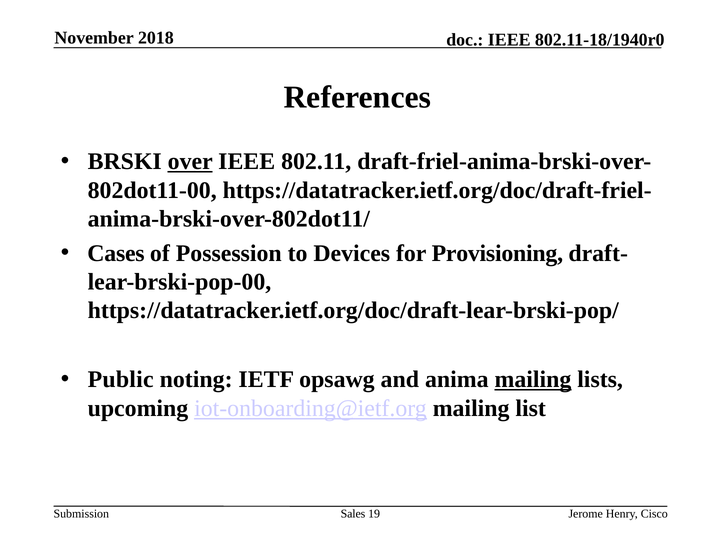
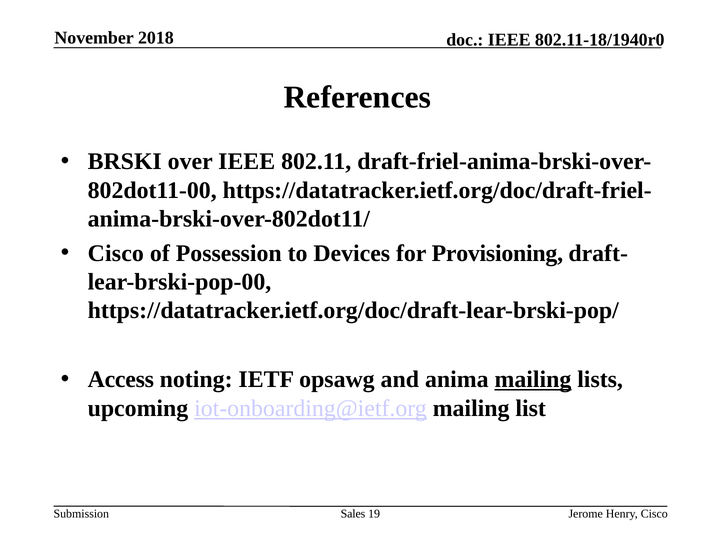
over underline: present -> none
Cases at (116, 253): Cases -> Cisco
Public: Public -> Access
